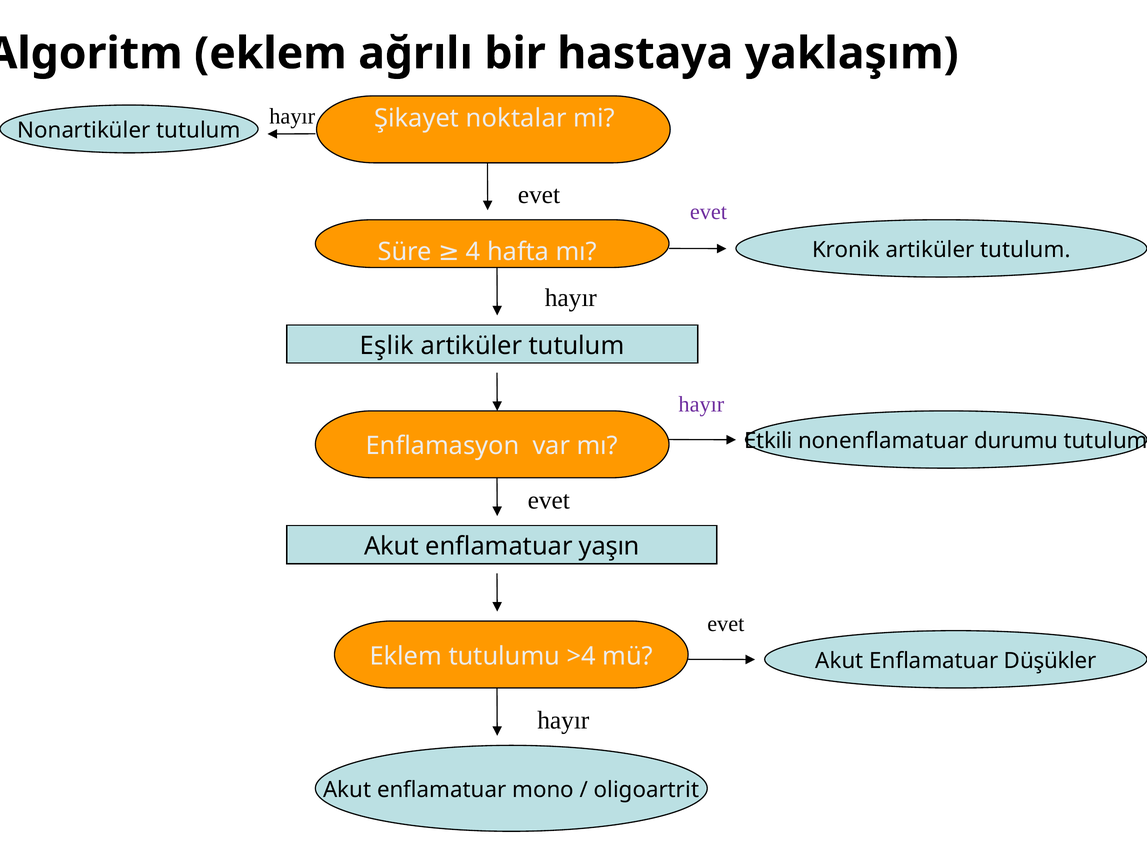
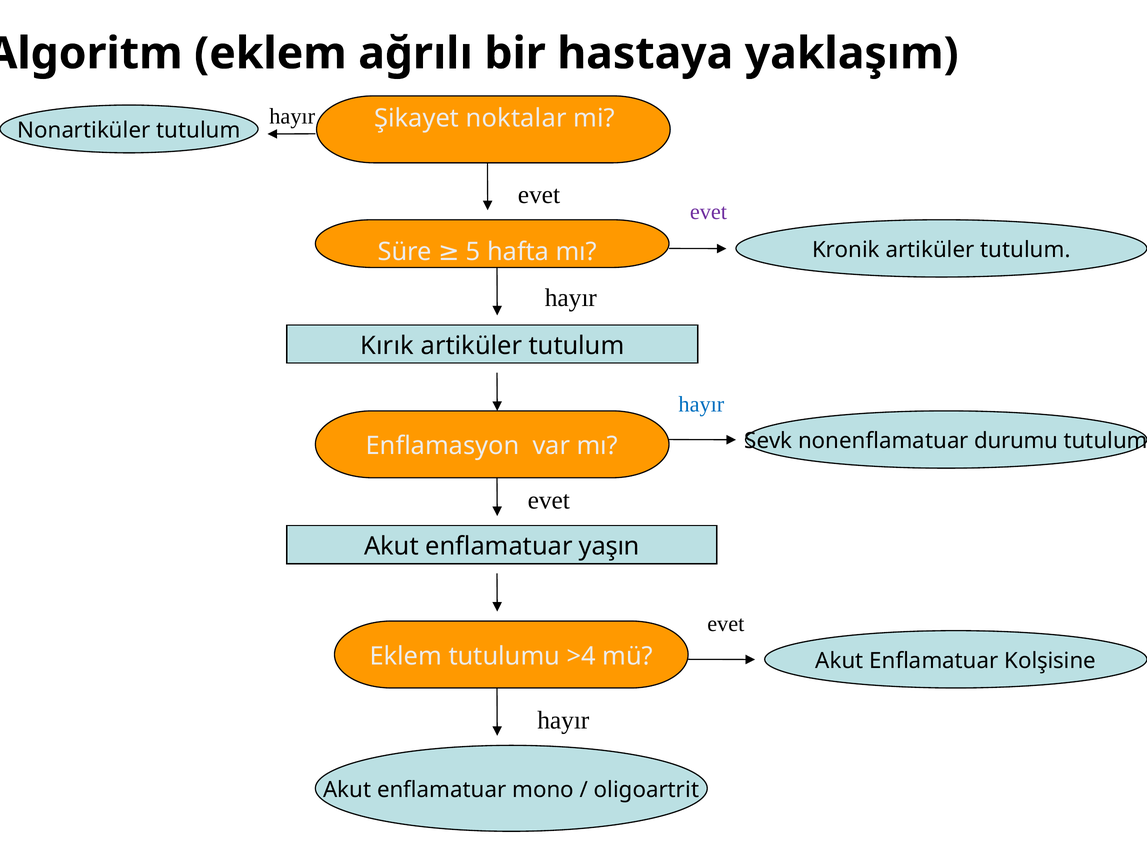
4: 4 -> 5
Eşlik: Eşlik -> Kırık
hayır at (701, 404) colour: purple -> blue
Etkili: Etkili -> Sevk
Düşükler: Düşükler -> Kolşisine
